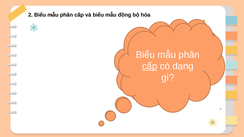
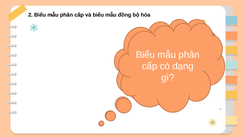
cấp at (150, 66) underline: present -> none
